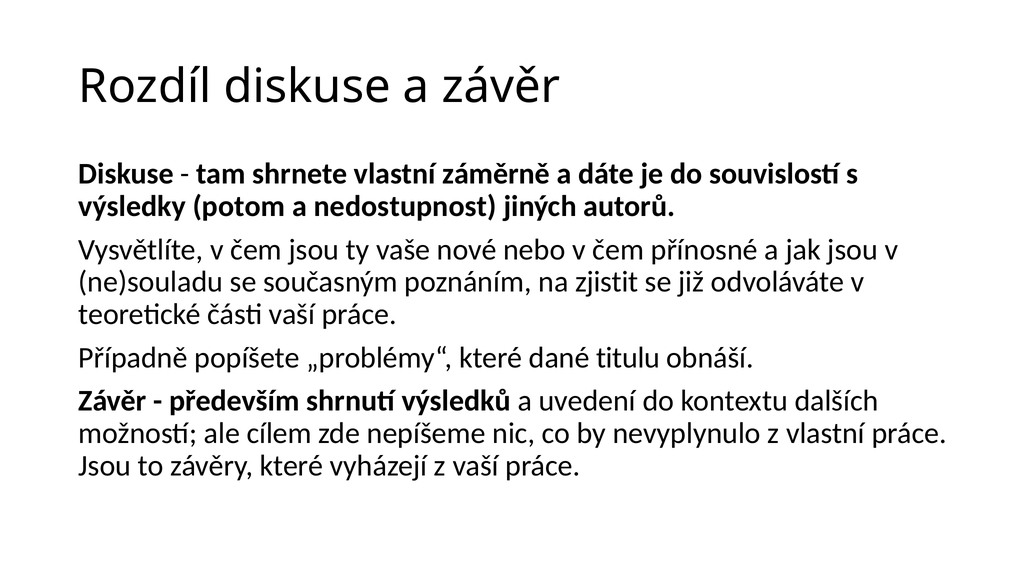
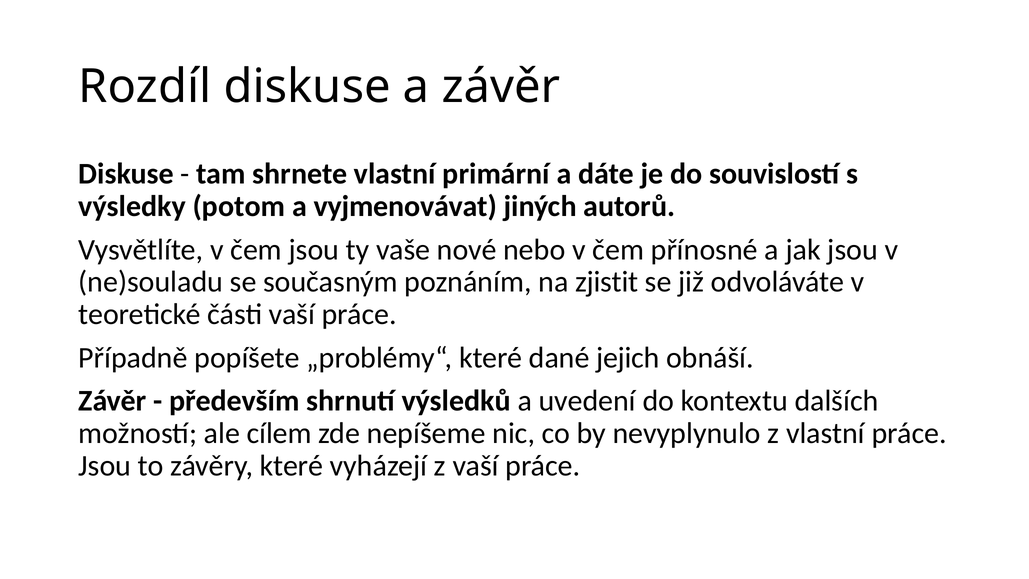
záměrně: záměrně -> primární
nedostupnost: nedostupnost -> vyjmenovávat
titulu: titulu -> jejich
